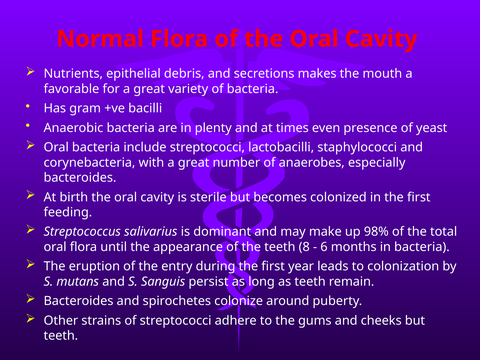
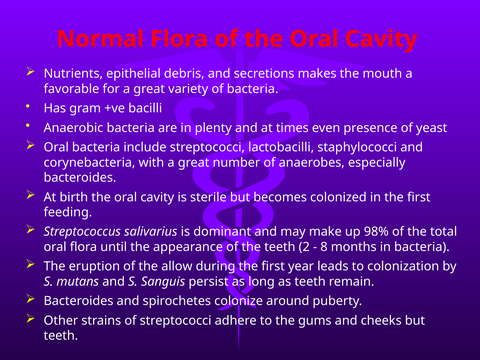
8: 8 -> 2
6: 6 -> 8
entry: entry -> allow
